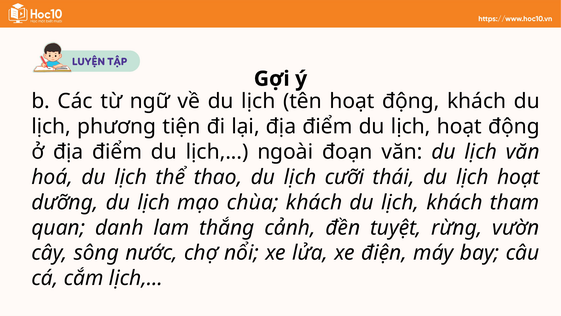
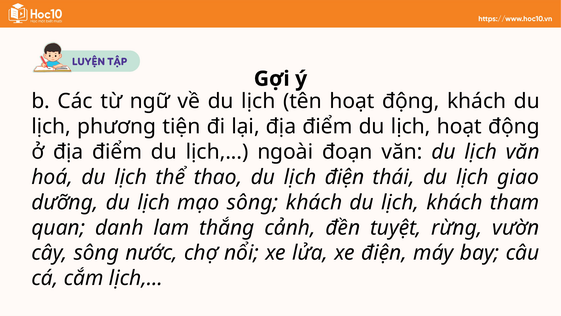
lịch cưỡi: cưỡi -> điện
lịch hoạt: hoạt -> giao
mạo chùa: chùa -> sông
